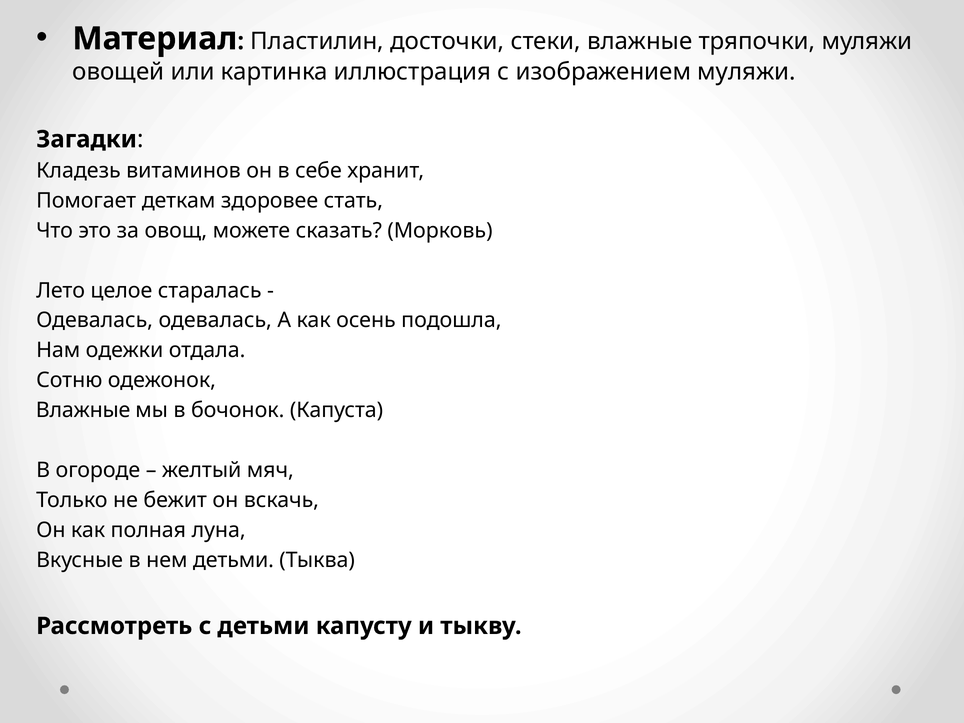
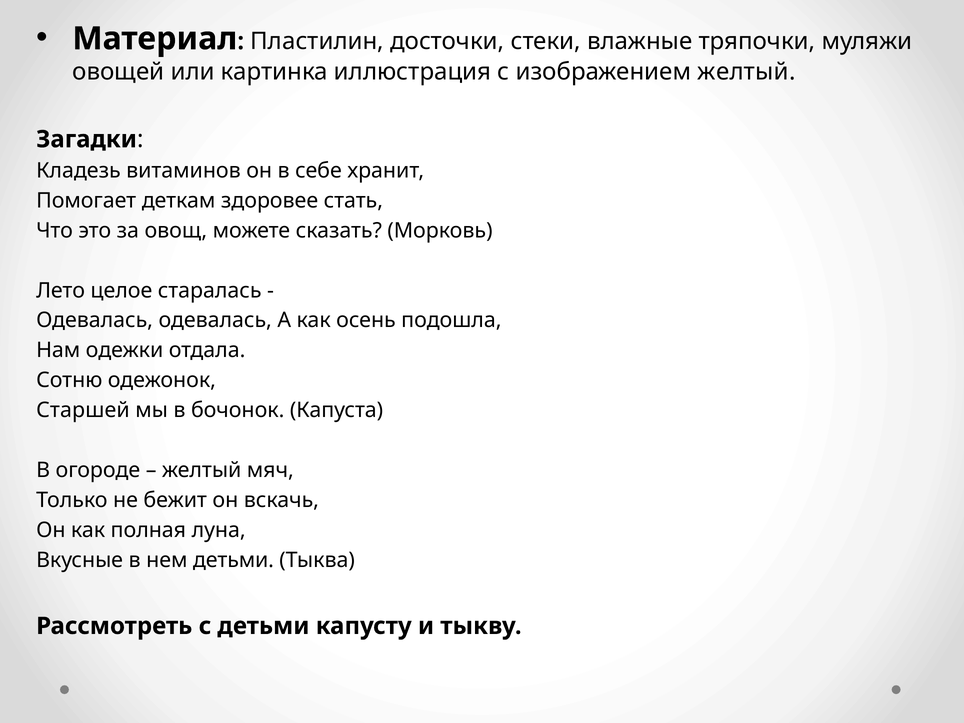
изображением муляжи: муляжи -> желтый
Влажные at (83, 410): Влажные -> Старшей
